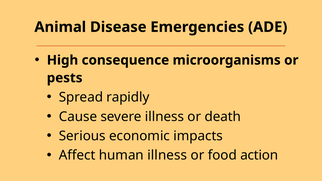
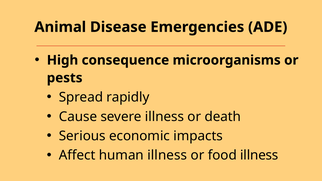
food action: action -> illness
